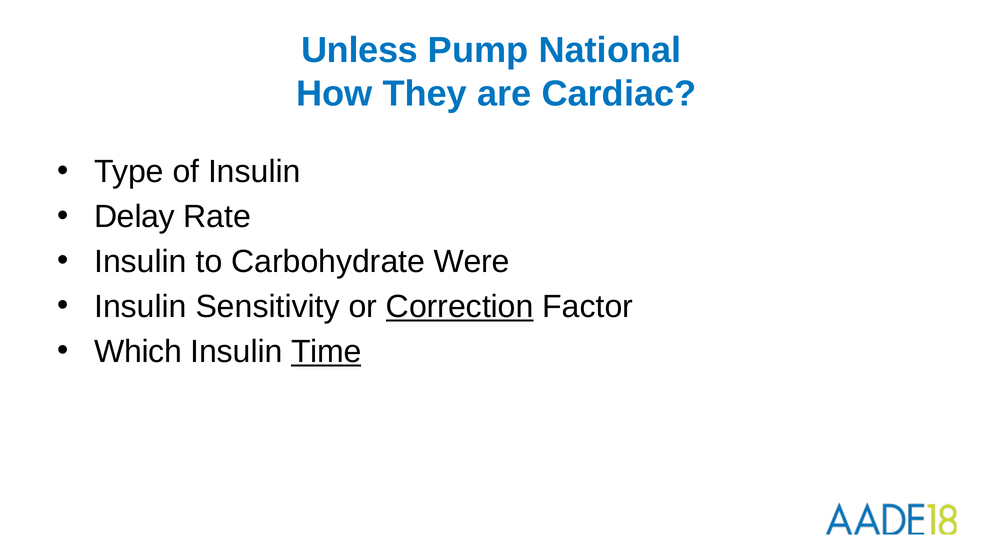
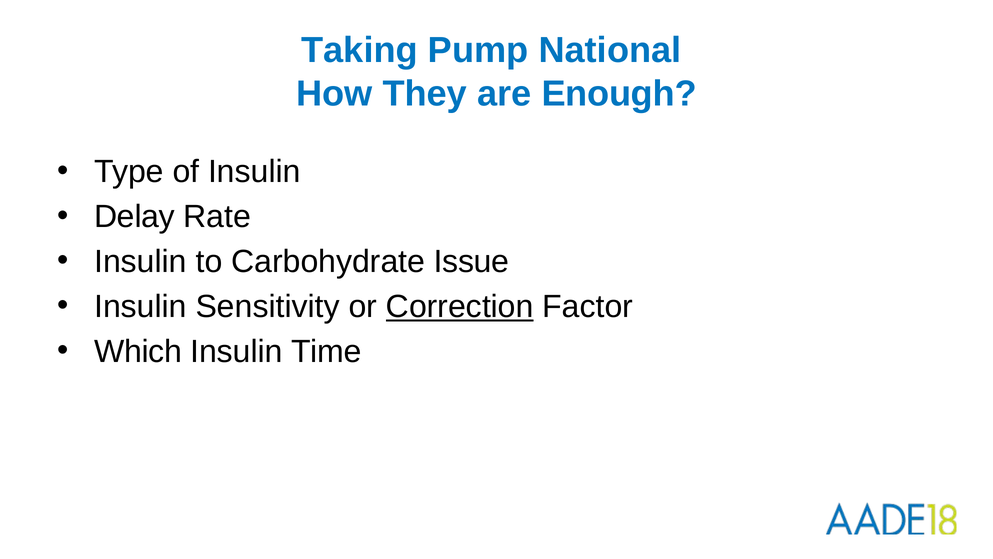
Unless: Unless -> Taking
Cardiac: Cardiac -> Enough
Were: Were -> Issue
Time underline: present -> none
